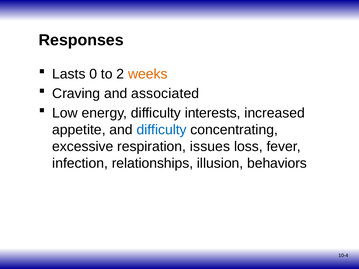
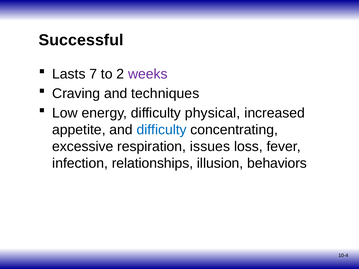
Responses: Responses -> Successful
0: 0 -> 7
weeks colour: orange -> purple
associated: associated -> techniques
interests: interests -> physical
